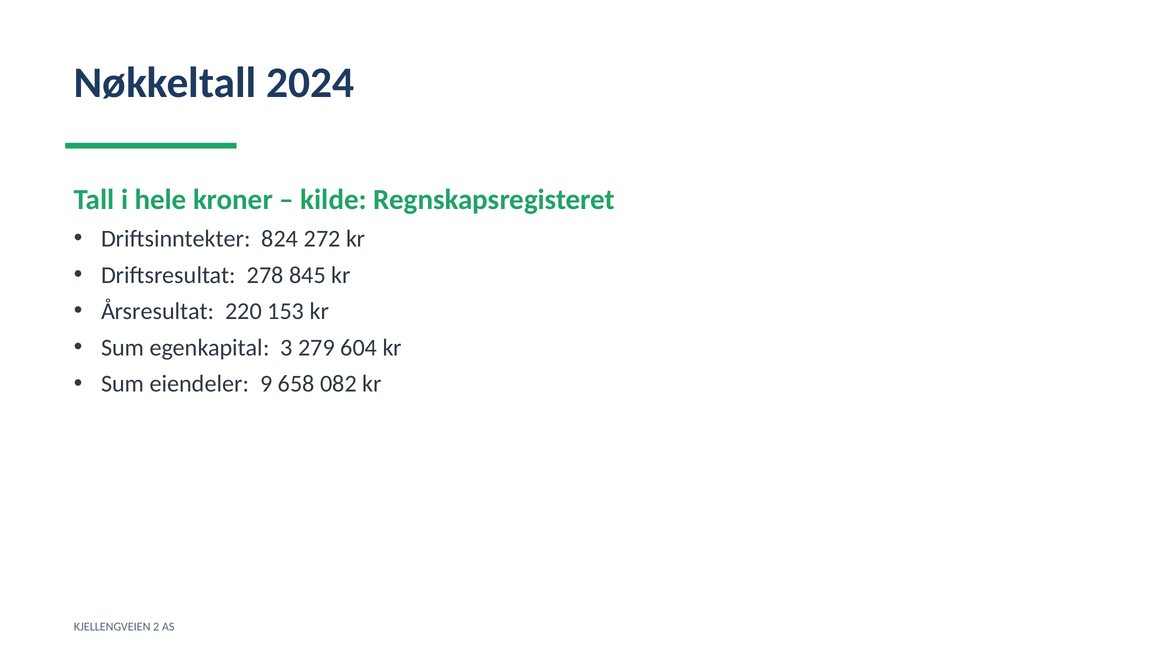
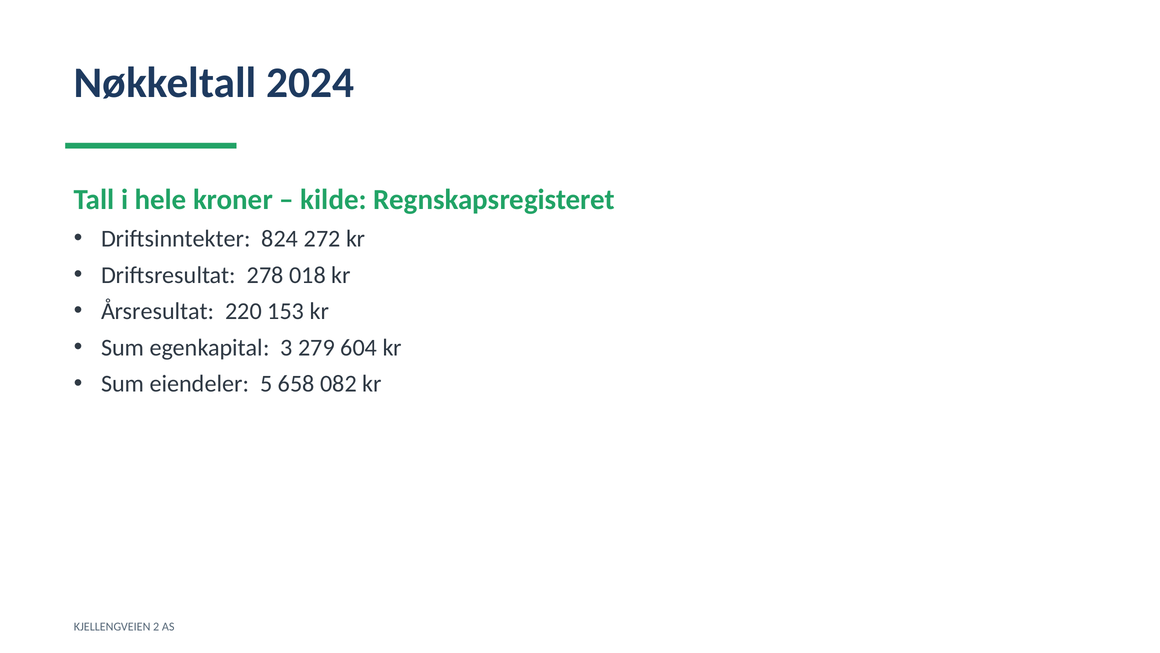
845: 845 -> 018
9: 9 -> 5
